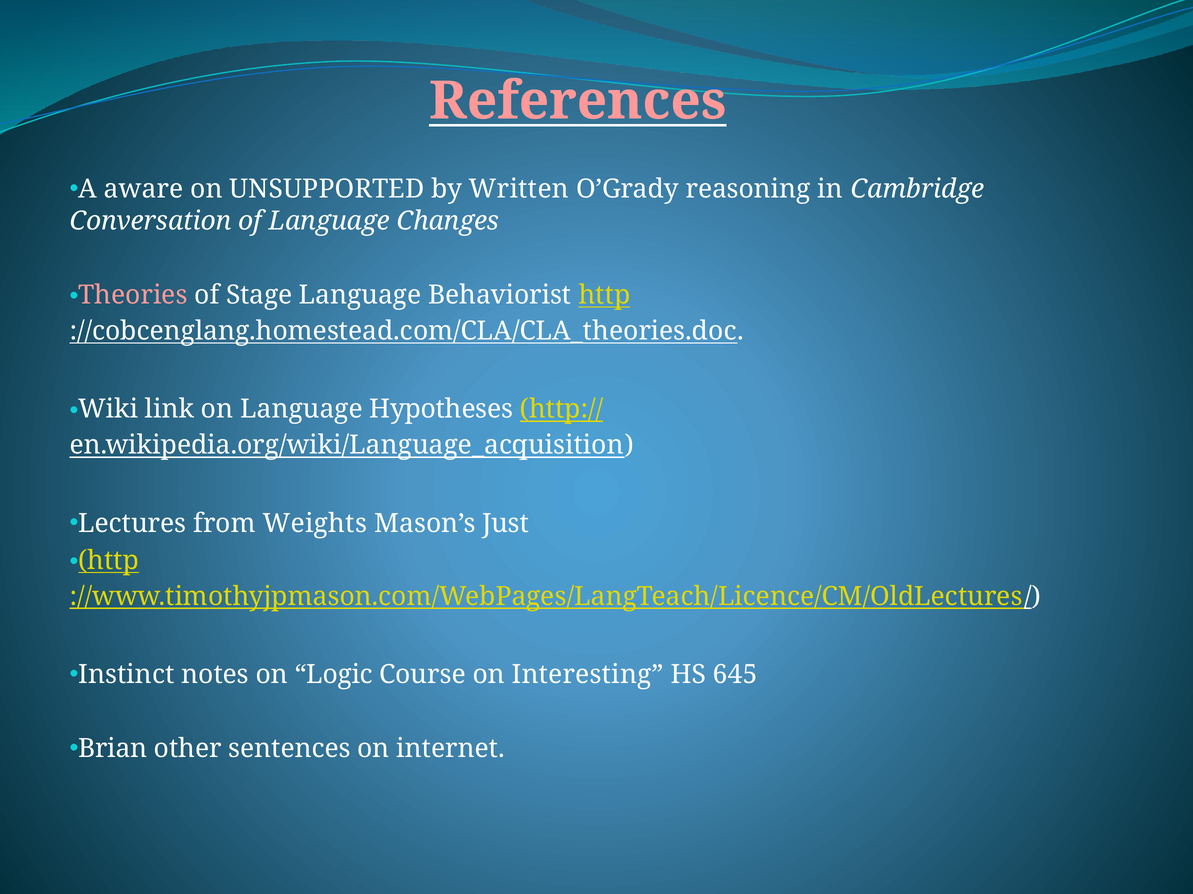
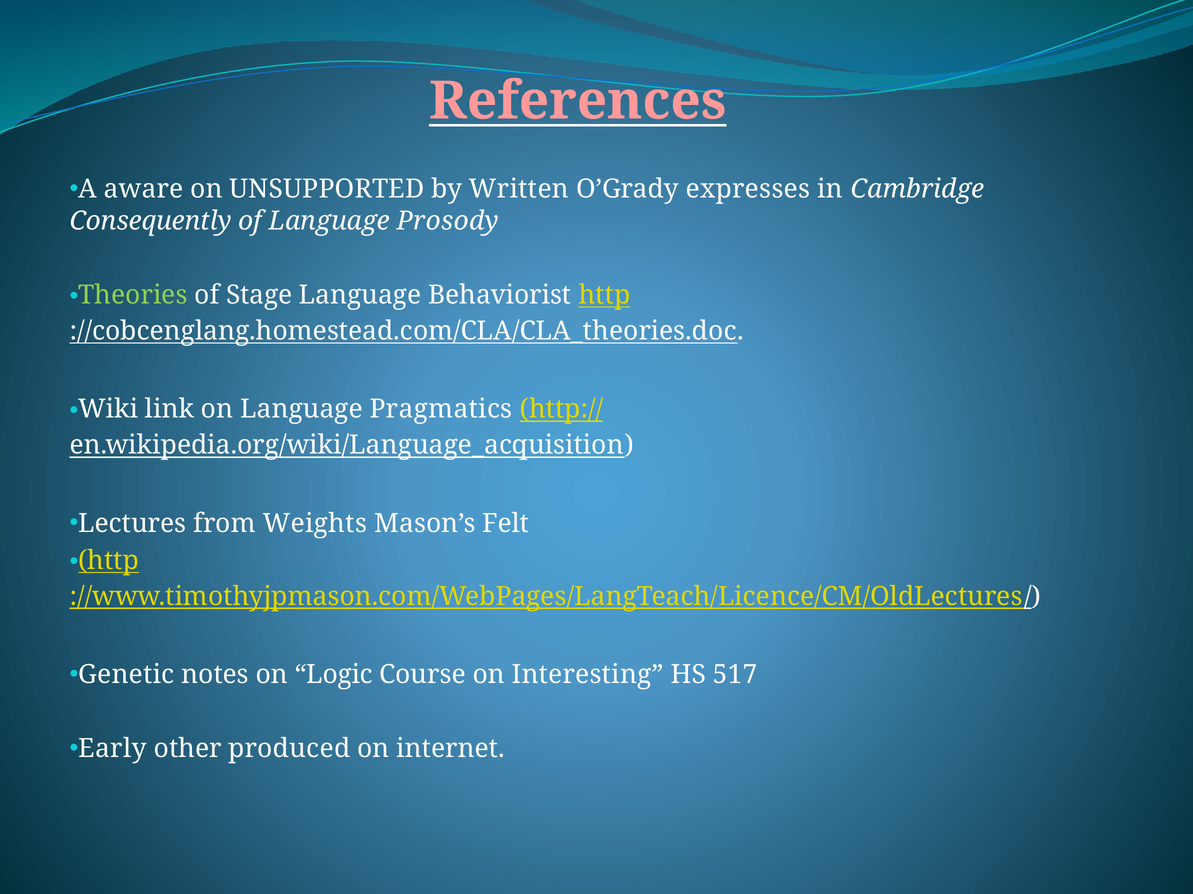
reasoning: reasoning -> expresses
Conversation: Conversation -> Consequently
Changes: Changes -> Prosody
Theories colour: pink -> light green
Hypotheses: Hypotheses -> Pragmatics
Just: Just -> Felt
Instinct: Instinct -> Genetic
645: 645 -> 517
Brian: Brian -> Early
sentences: sentences -> produced
